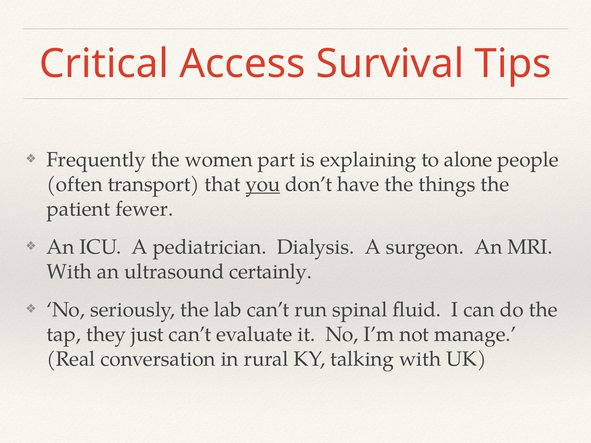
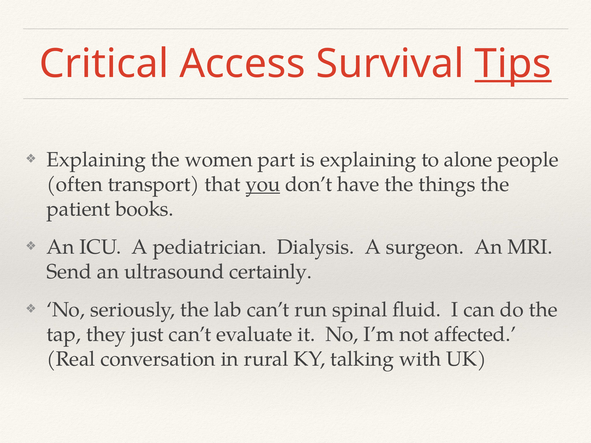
Tips underline: none -> present
Frequently at (96, 160): Frequently -> Explaining
fewer: fewer -> books
With at (69, 272): With -> Send
manage: manage -> affected
